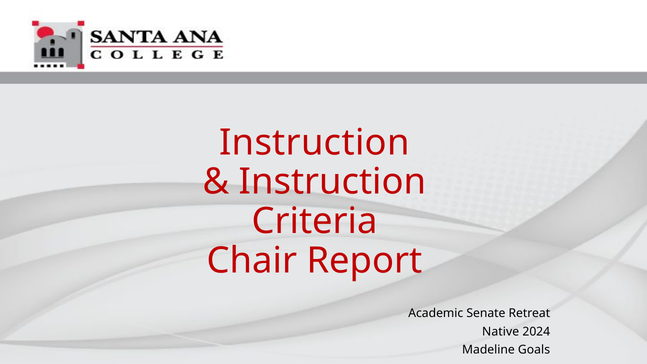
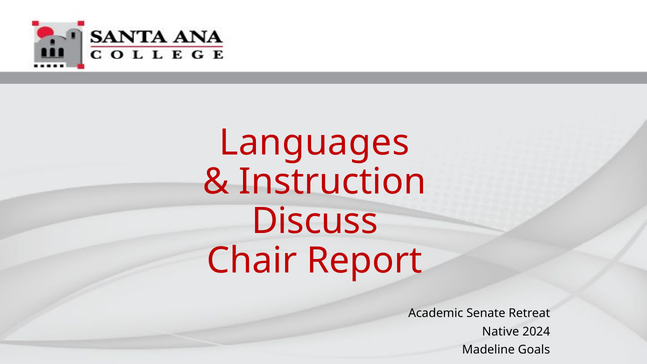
Instruction at (314, 143): Instruction -> Languages
Criteria: Criteria -> Discuss
